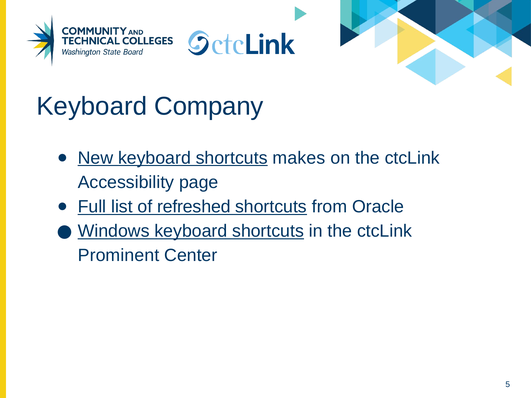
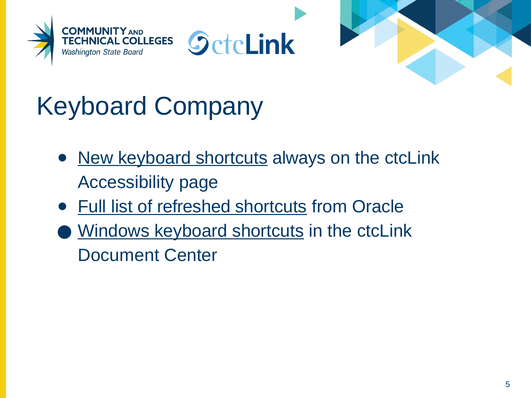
makes: makes -> always
Prominent: Prominent -> Document
